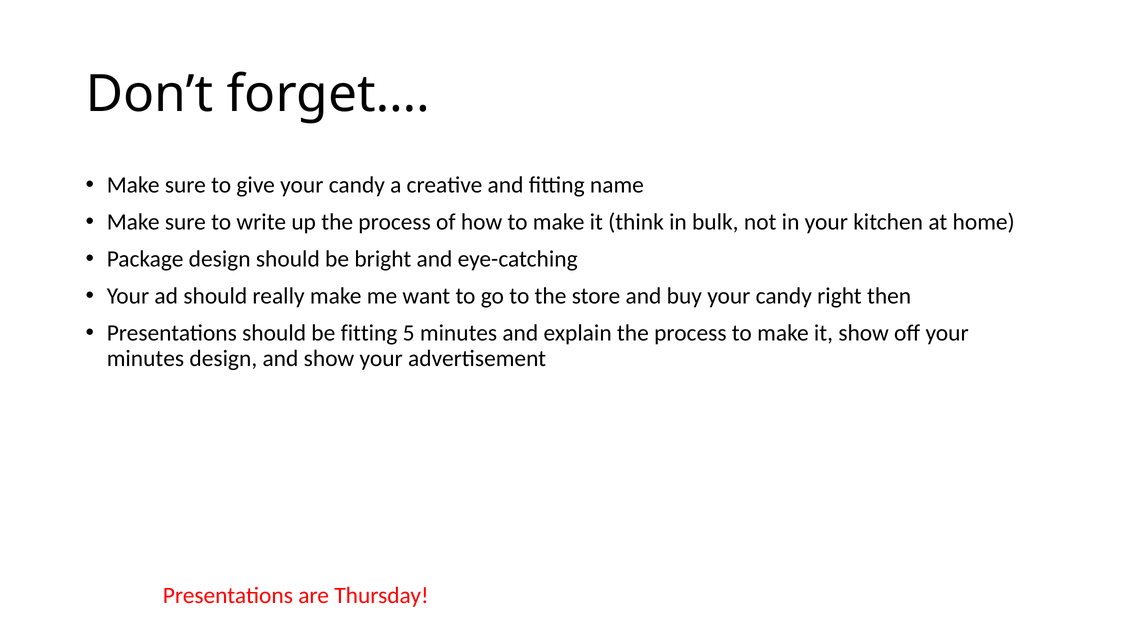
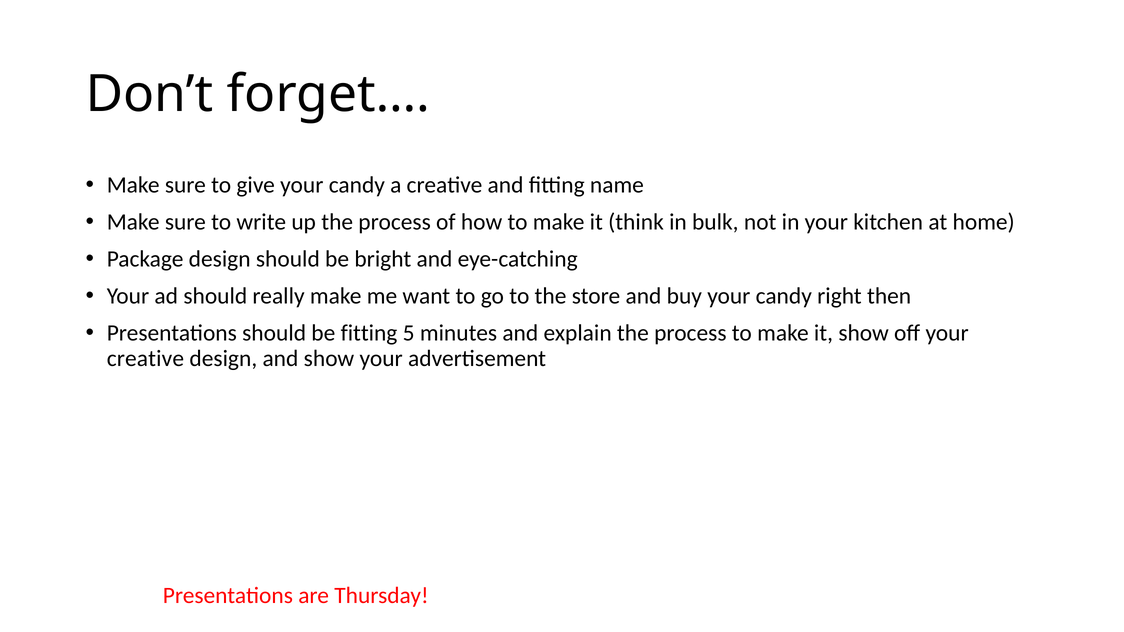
minutes at (145, 359): minutes -> creative
